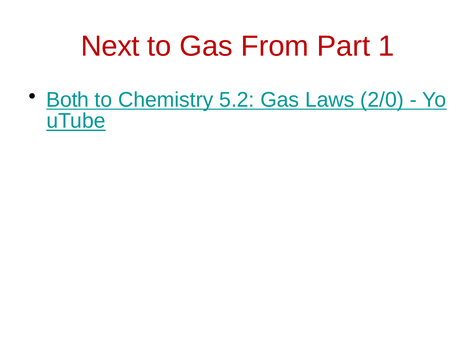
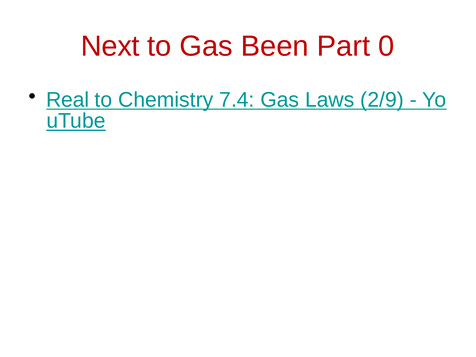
From: From -> Been
1: 1 -> 0
Both: Both -> Real
5.2: 5.2 -> 7.4
2/0: 2/0 -> 2/9
